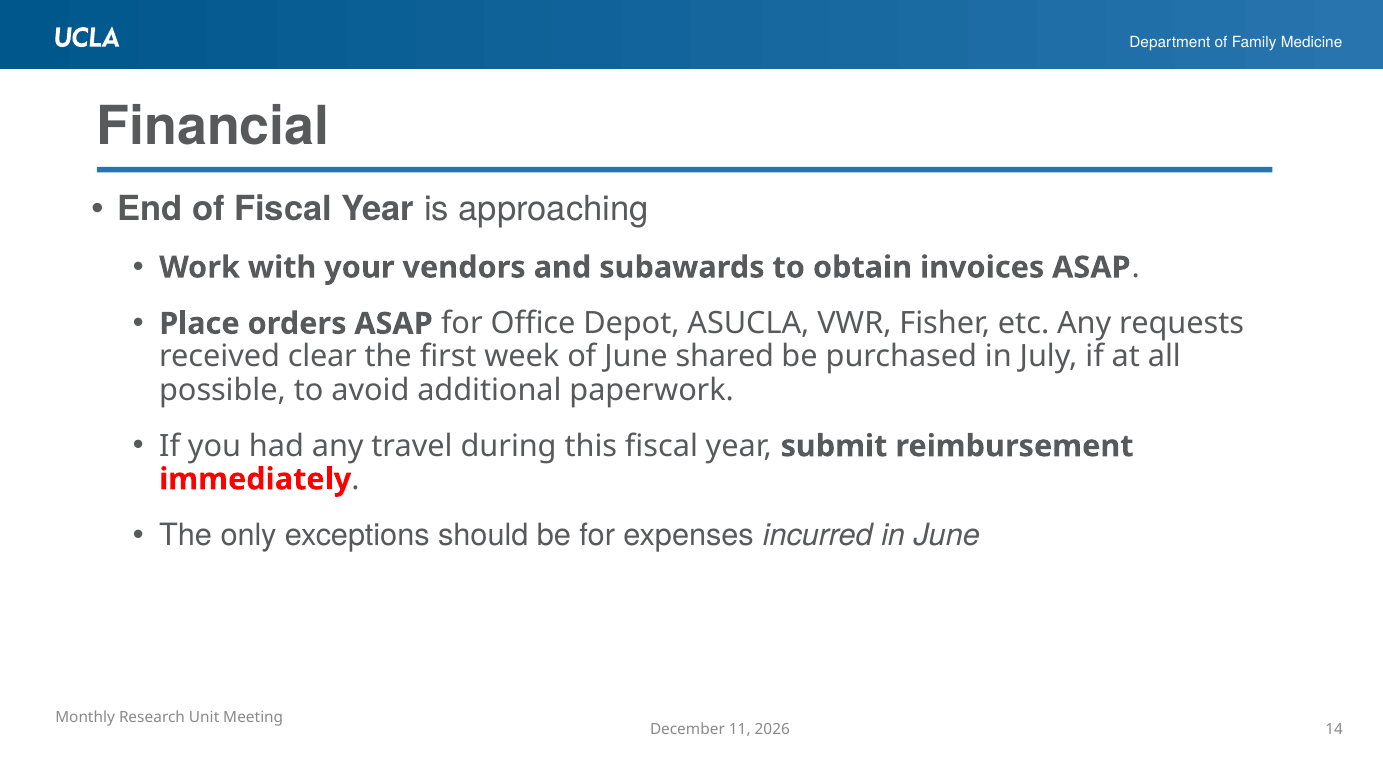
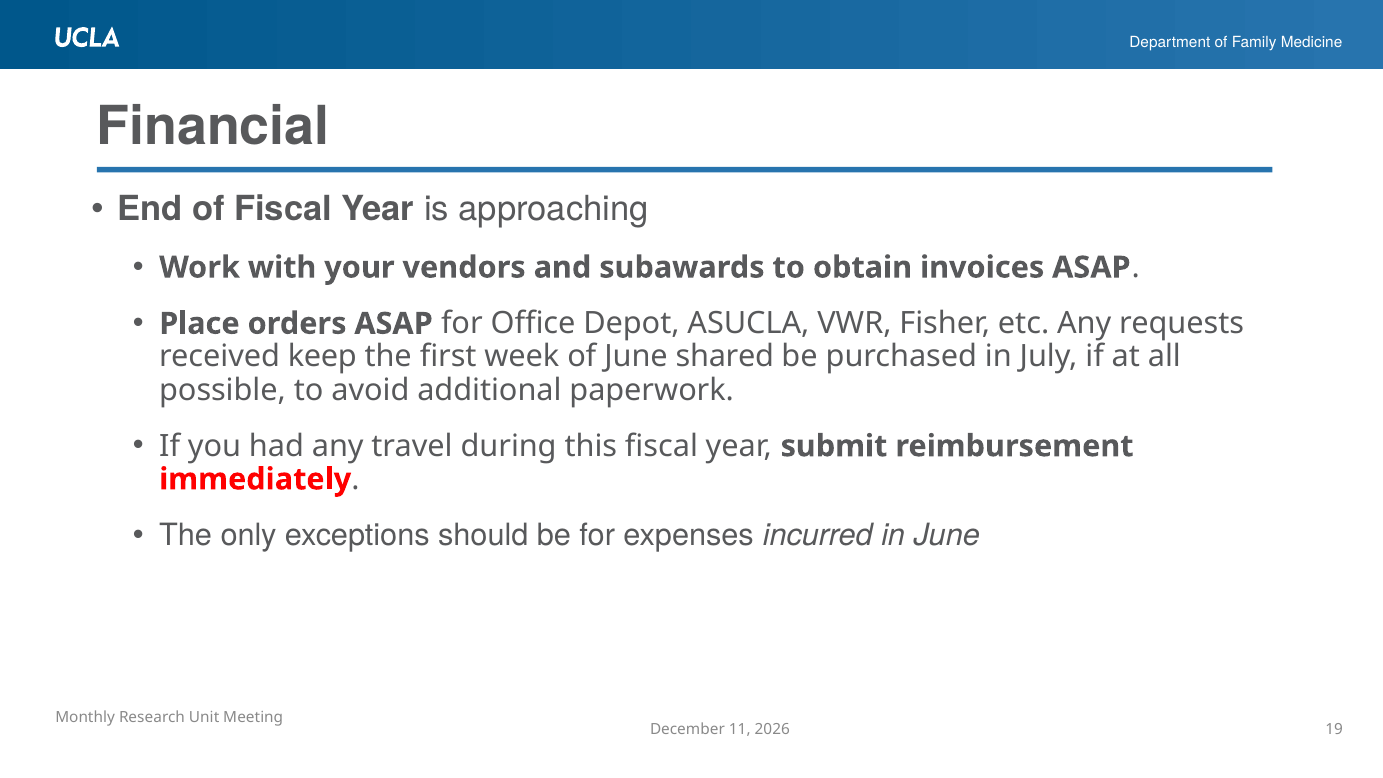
clear: clear -> keep
14: 14 -> 19
